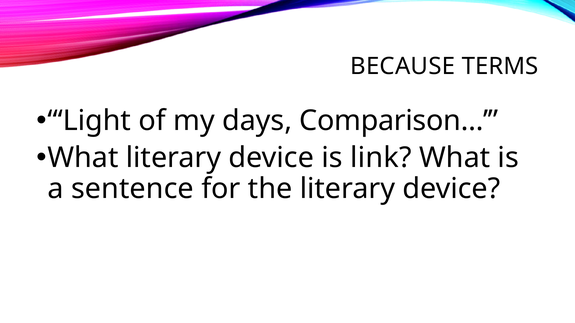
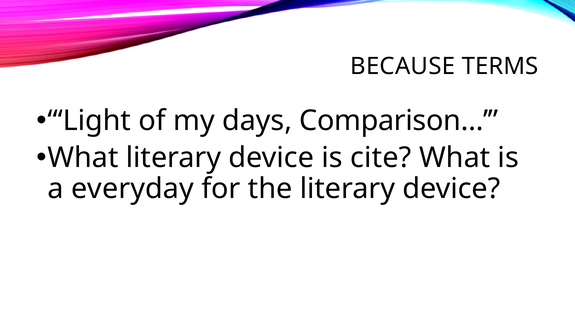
link: link -> cite
sentence: sentence -> everyday
